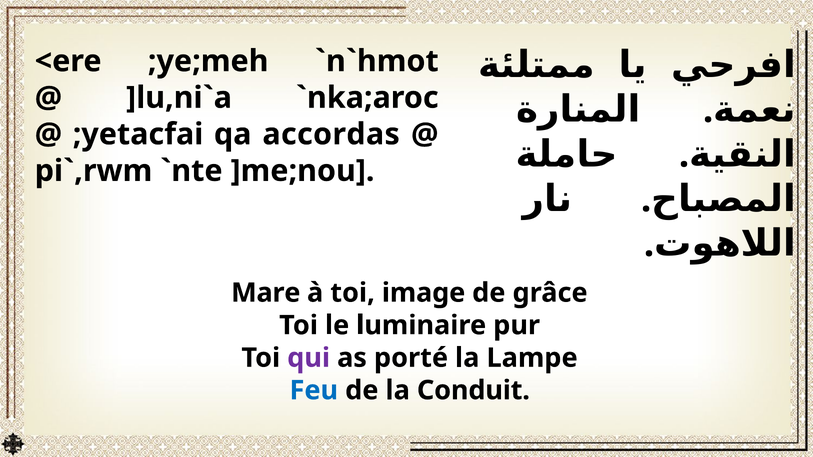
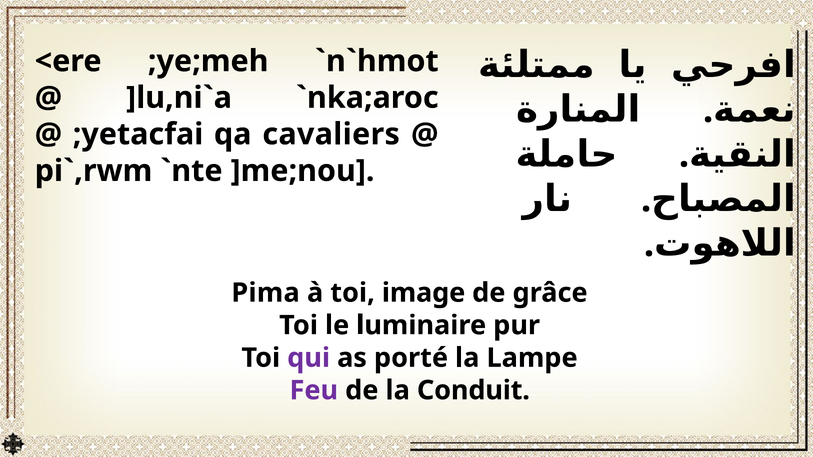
accordas: accordas -> cavaliers
Mare: Mare -> Pima
Feu colour: blue -> purple
